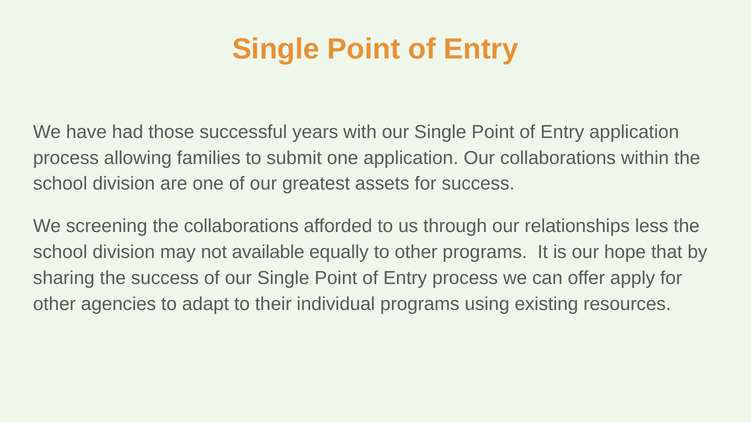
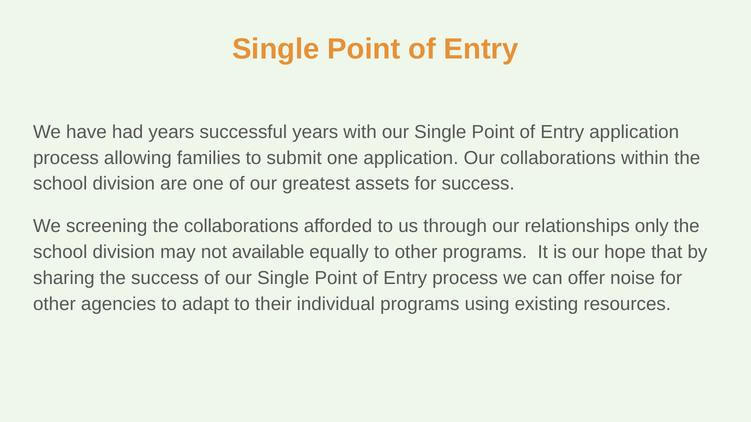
had those: those -> years
less: less -> only
apply: apply -> noise
